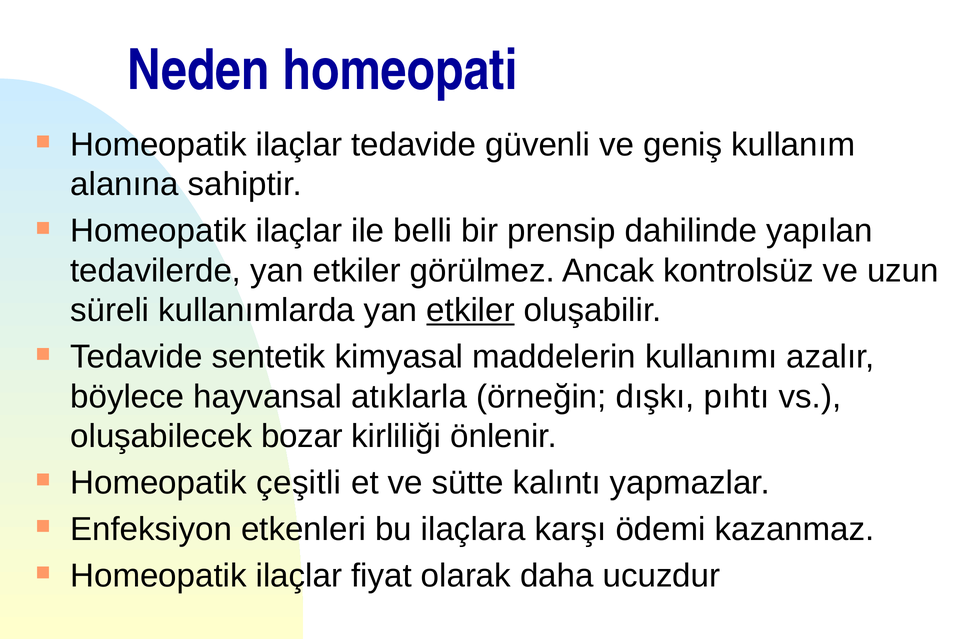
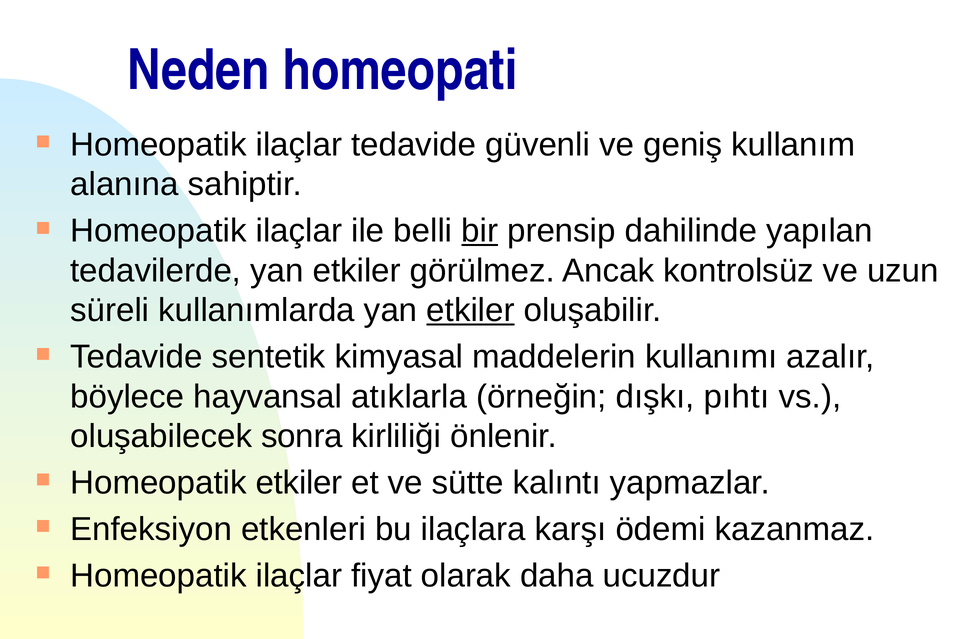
bir underline: none -> present
bozar: bozar -> sonra
Homeopatik çeşitli: çeşitli -> etkiler
